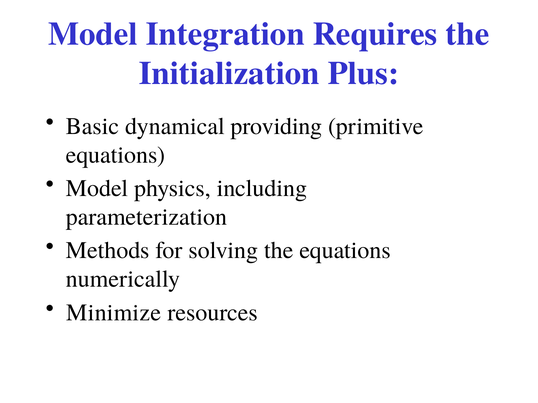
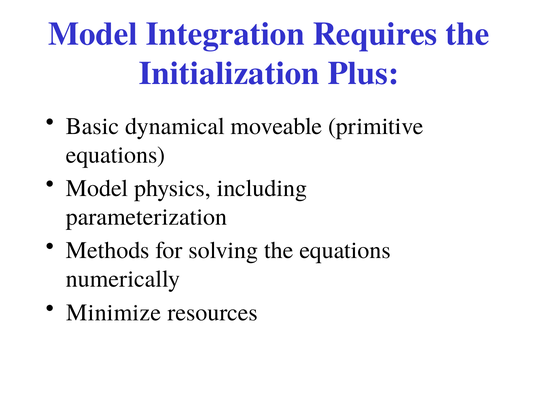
providing: providing -> moveable
